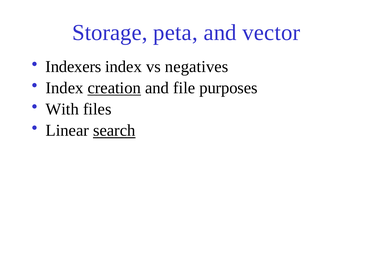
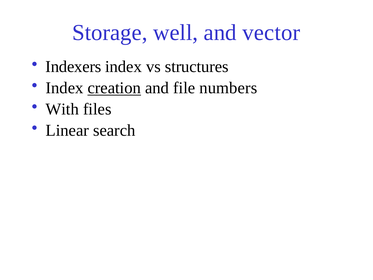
peta: peta -> well
negatives: negatives -> structures
purposes: purposes -> numbers
search underline: present -> none
